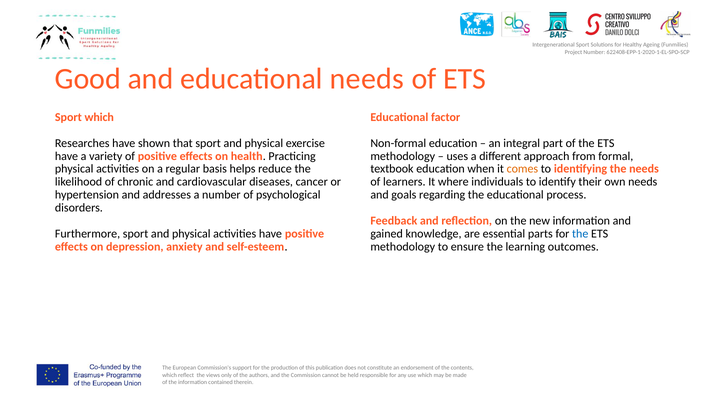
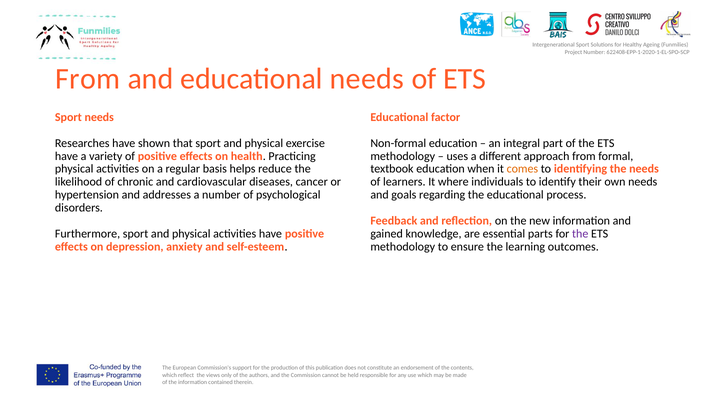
Good at (88, 79): Good -> From
Sport which: which -> needs
the at (580, 234) colour: blue -> purple
